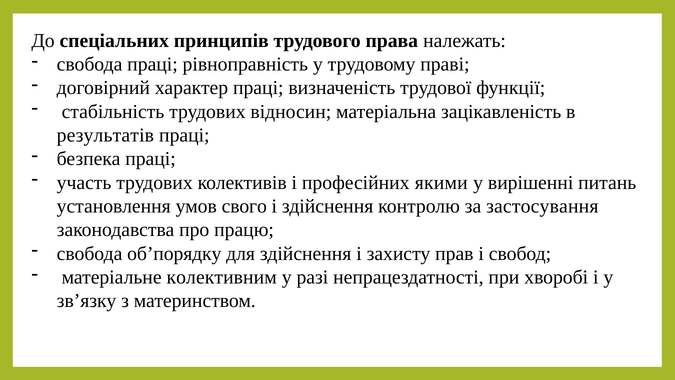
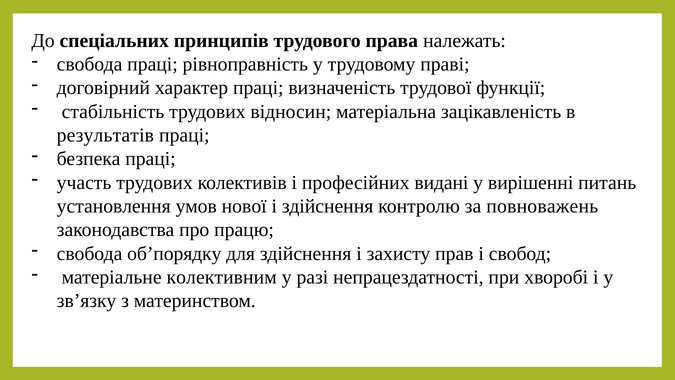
якими: якими -> видані
свого: свого -> нової
застосування: застосування -> повноважень
